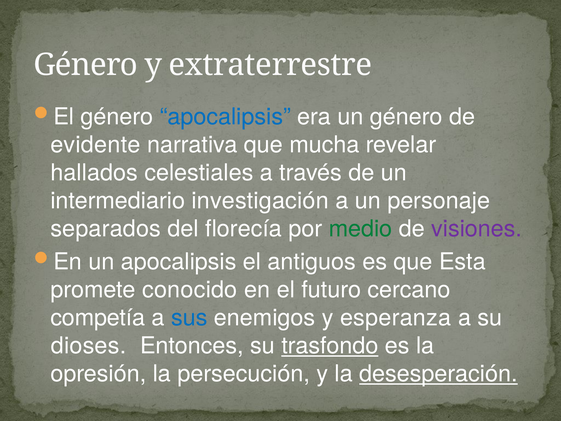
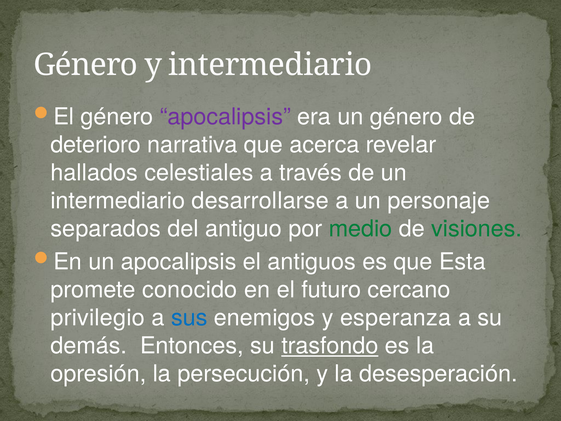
y extraterrestre: extraterrestre -> intermediario
apocalipsis at (225, 117) colour: blue -> purple
evidente: evidente -> deterioro
mucha: mucha -> acerca
investigación: investigación -> desarrollarse
florecía: florecía -> antiguo
visiones colour: purple -> green
competía: competía -> privilegio
dioses: dioses -> demás
desesperación underline: present -> none
